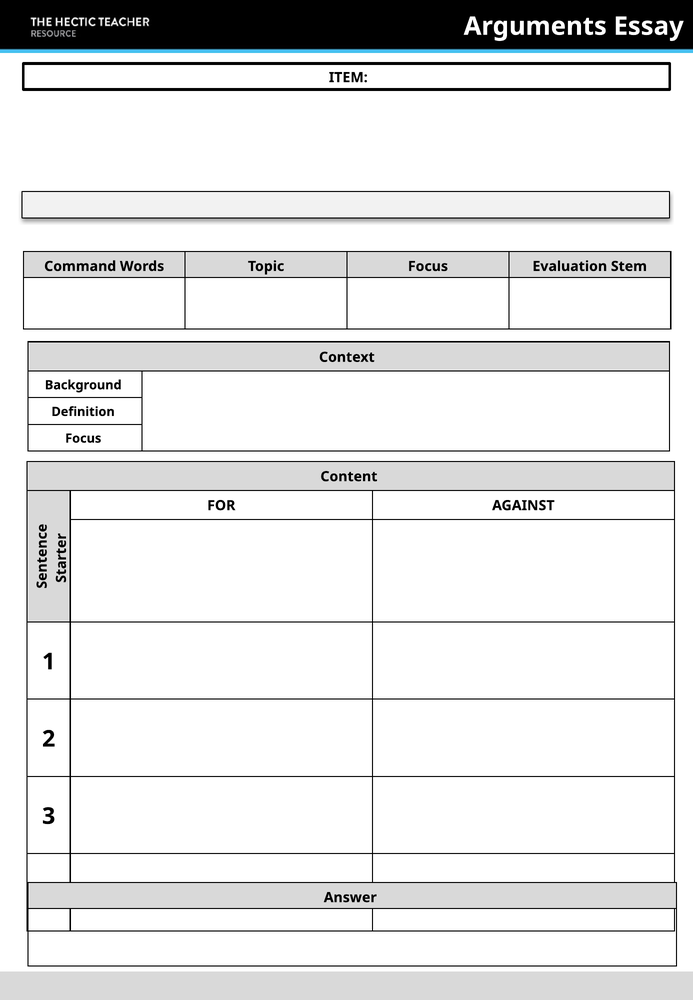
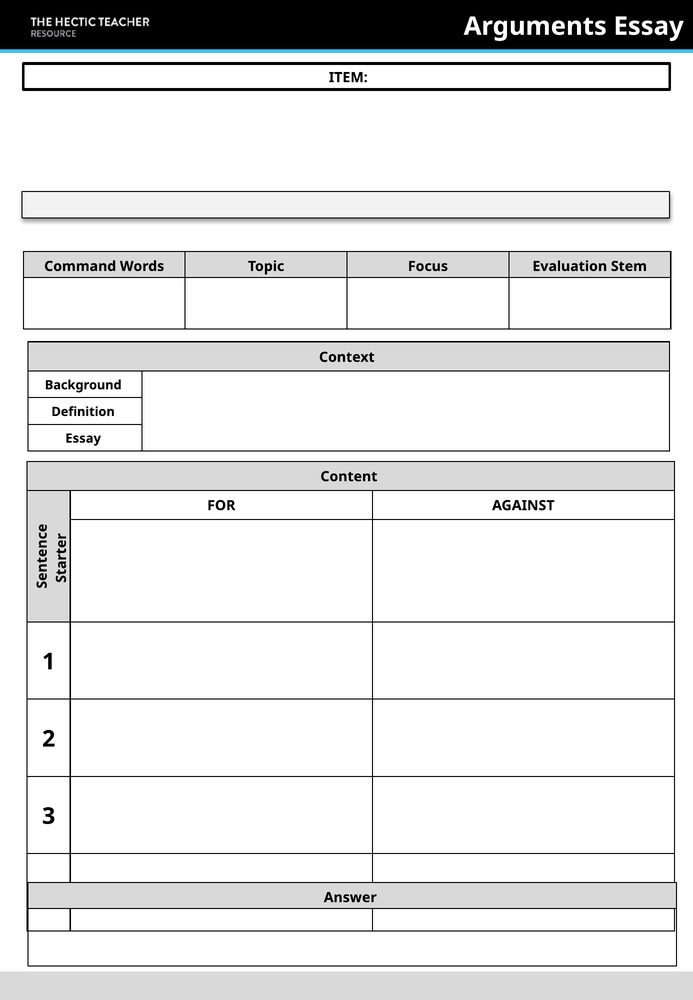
Focus at (83, 439): Focus -> Essay
